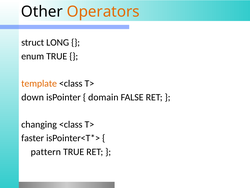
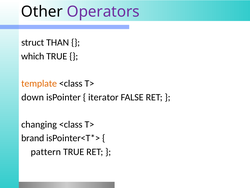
Operators colour: orange -> purple
LONG: LONG -> THAN
enum: enum -> which
domain: domain -> iterator
faster: faster -> brand
